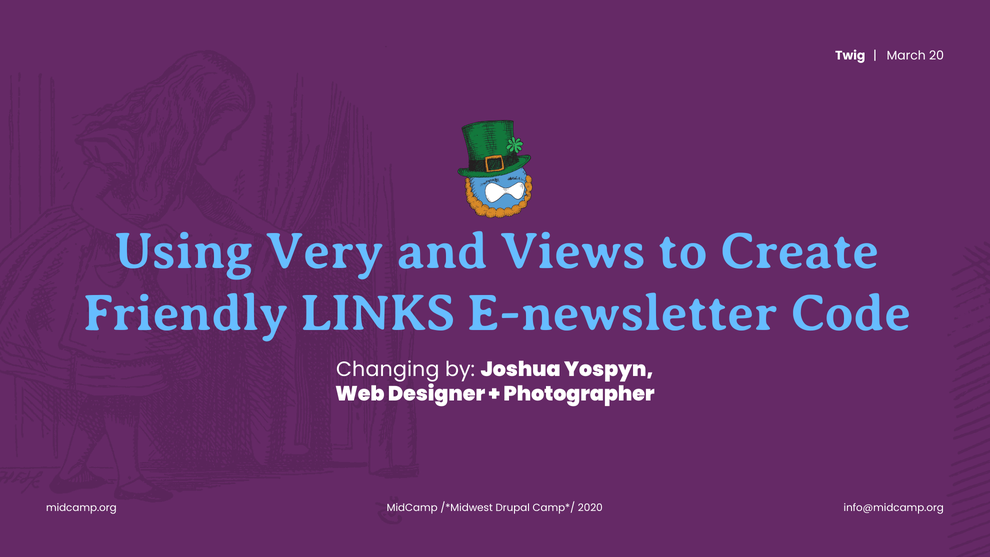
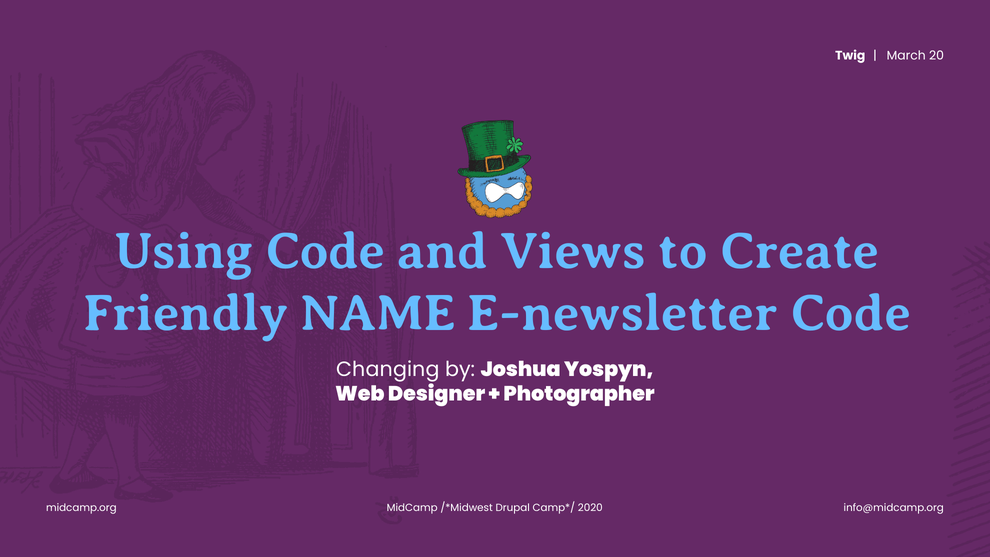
Using Very: Very -> Code
LINKS: LINKS -> NAME
